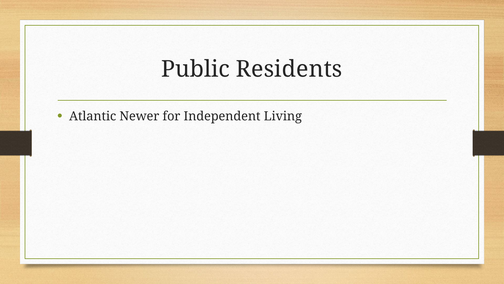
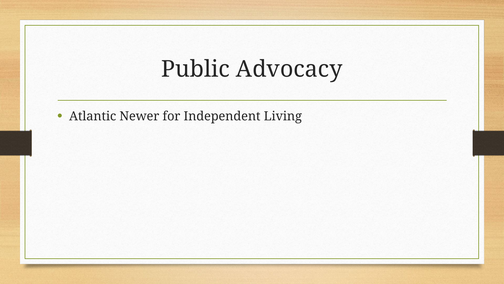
Residents: Residents -> Advocacy
